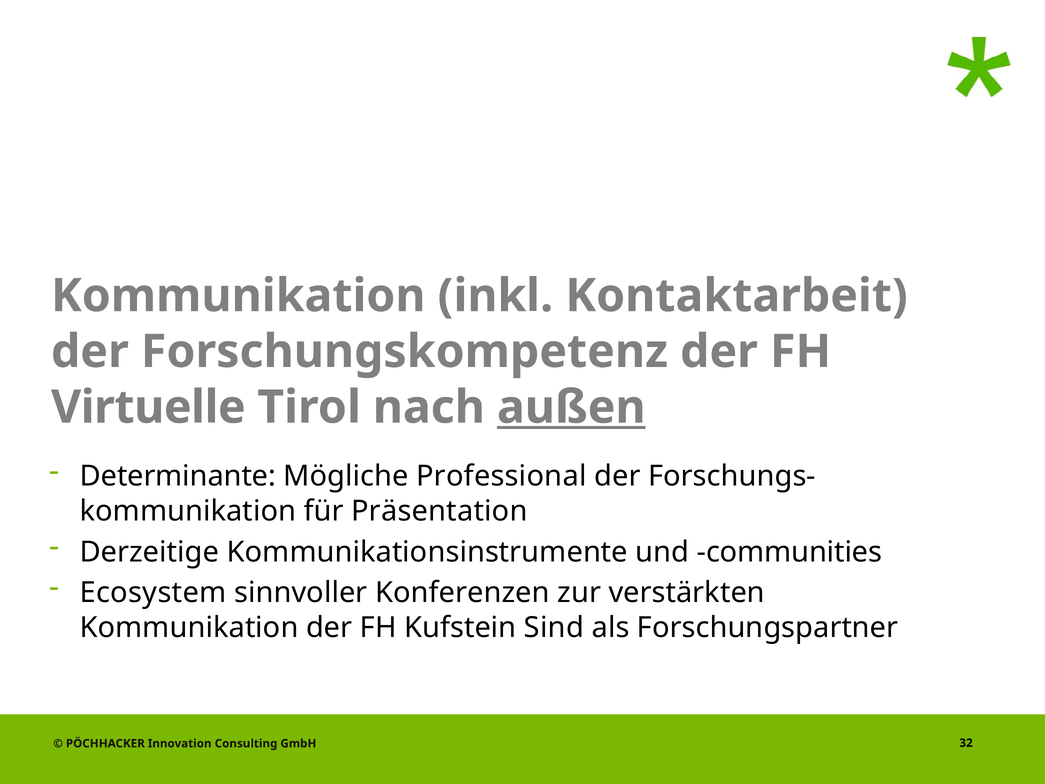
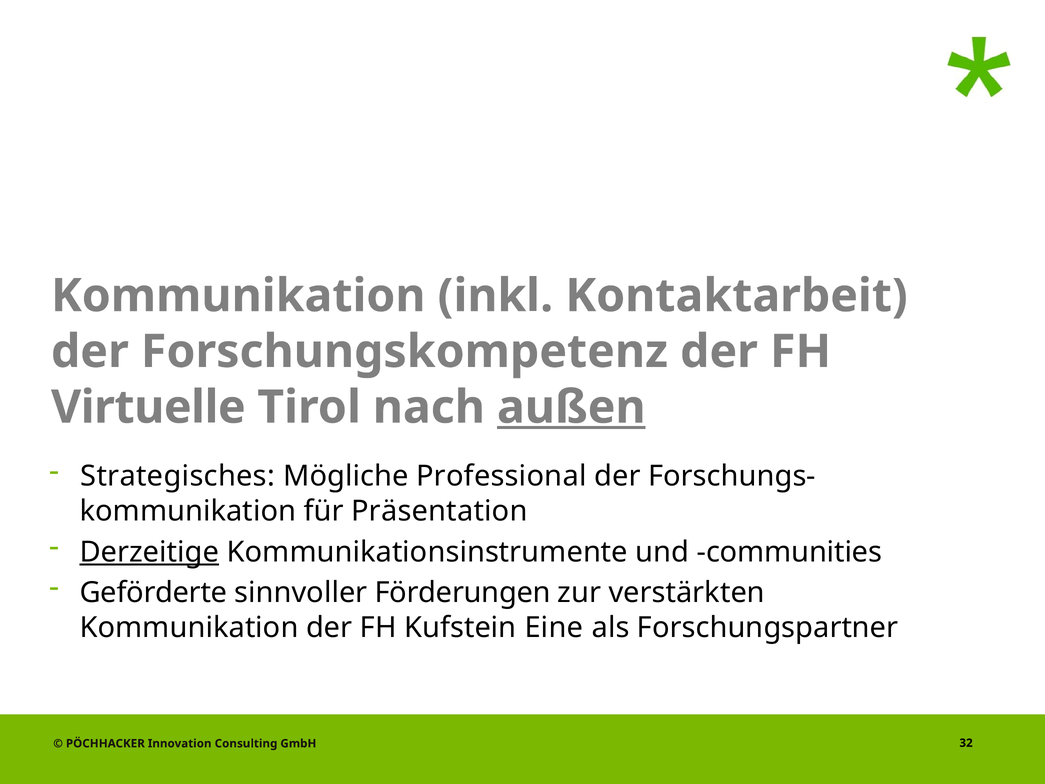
Determinante: Determinante -> Strategisches
Derzeitige underline: none -> present
Ecosystem: Ecosystem -> Geförderte
Konferenzen: Konferenzen -> Förderungen
Sind: Sind -> Eine
